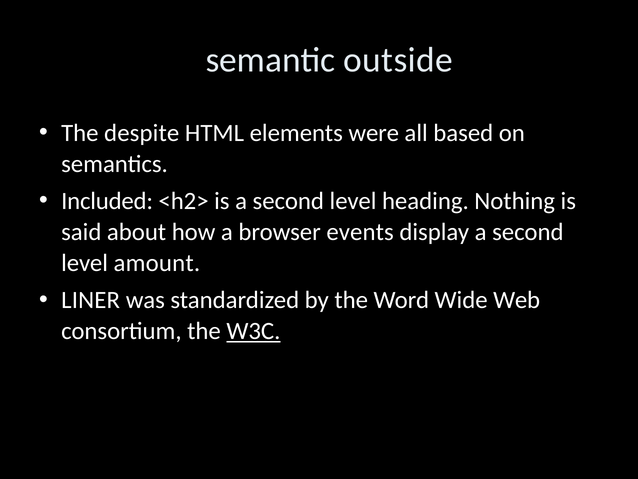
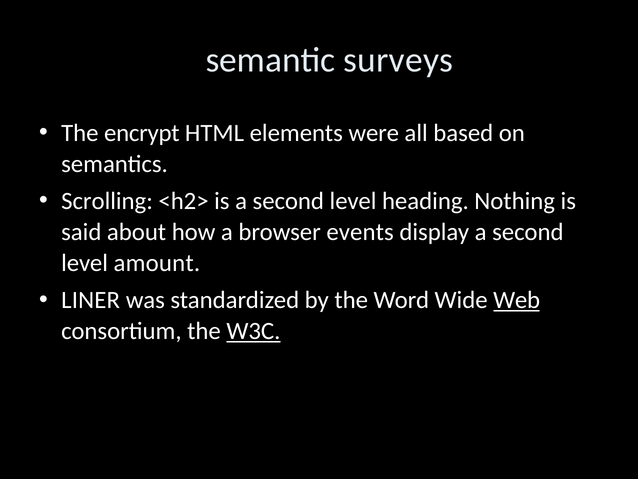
outside: outside -> surveys
despite: despite -> encrypt
Included: Included -> Scrolling
Web underline: none -> present
